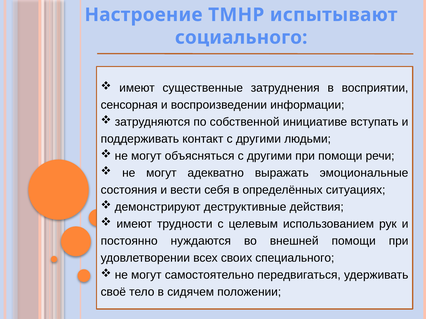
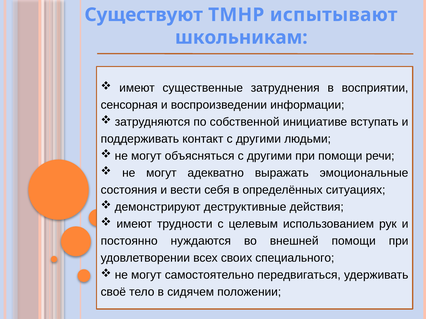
Настроение: Настроение -> Существуют
социального: социального -> школьникам
